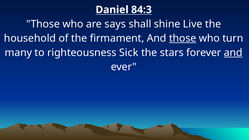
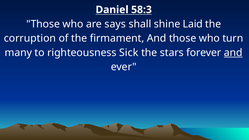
84:3: 84:3 -> 58:3
Live: Live -> Laid
household: household -> corruption
those at (183, 38) underline: present -> none
